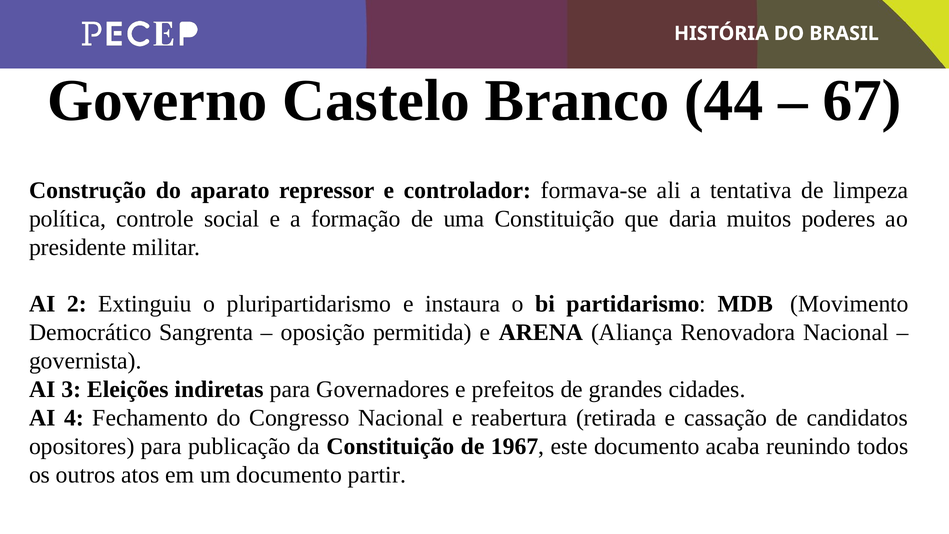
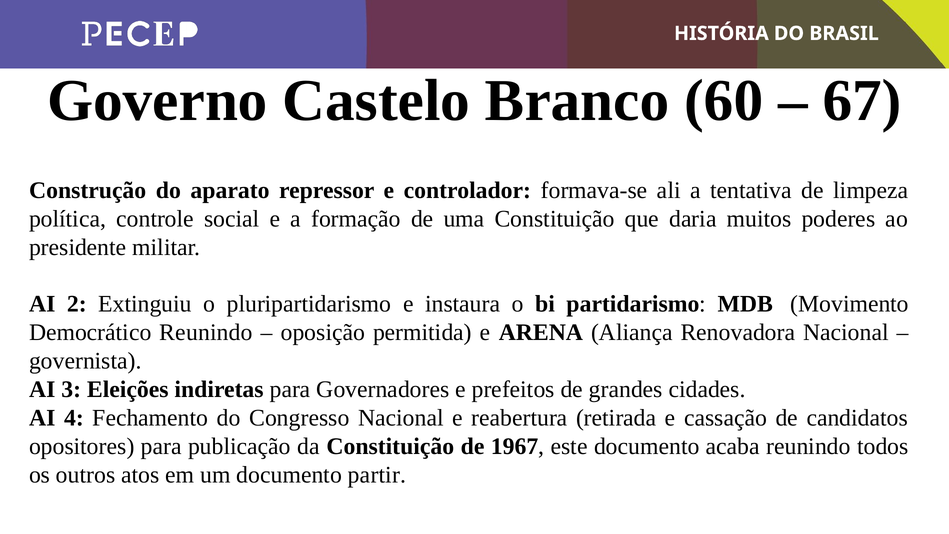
44: 44 -> 60
Democrático Sangrenta: Sangrenta -> Reunindo
